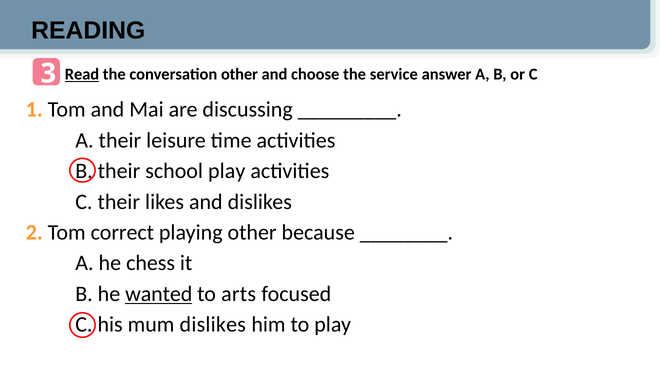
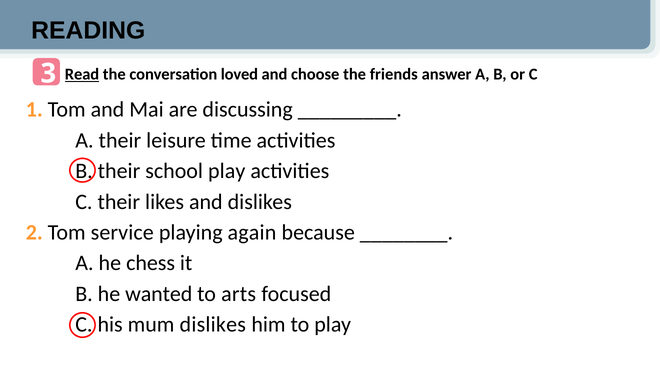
conversation other: other -> loved
service: service -> friends
correct: correct -> service
playing other: other -> again
wanted underline: present -> none
